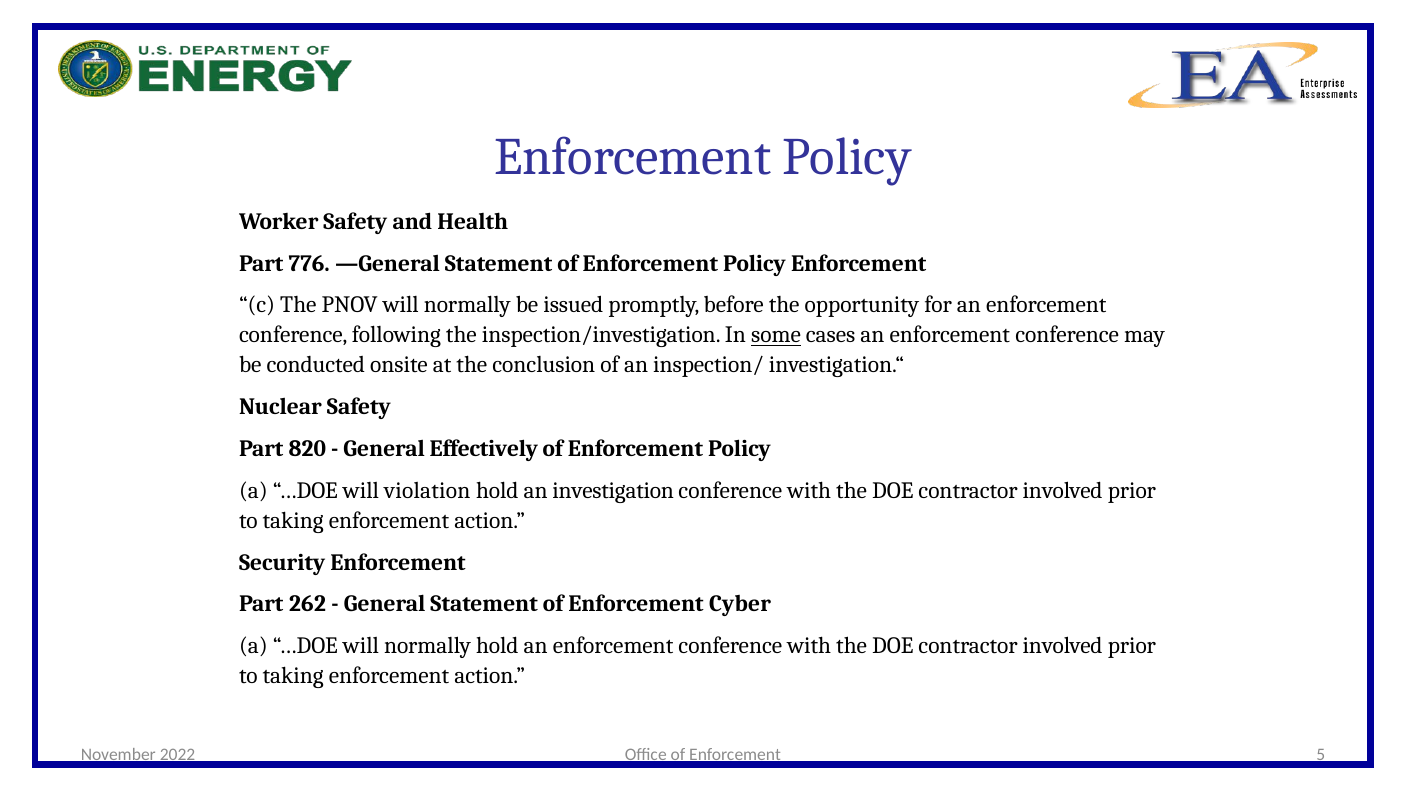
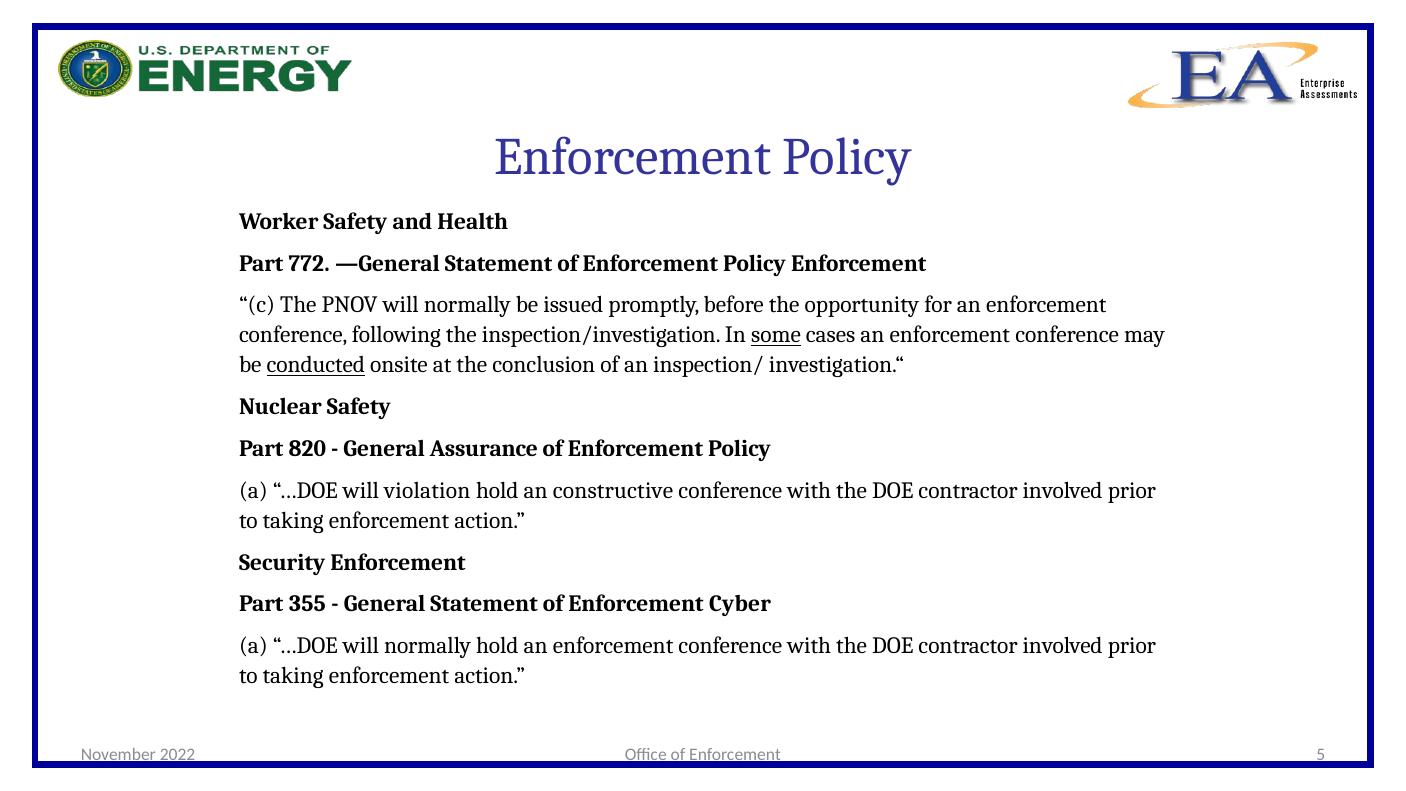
776: 776 -> 772
conducted underline: none -> present
Effectively: Effectively -> Assurance
investigation: investigation -> constructive
262: 262 -> 355
